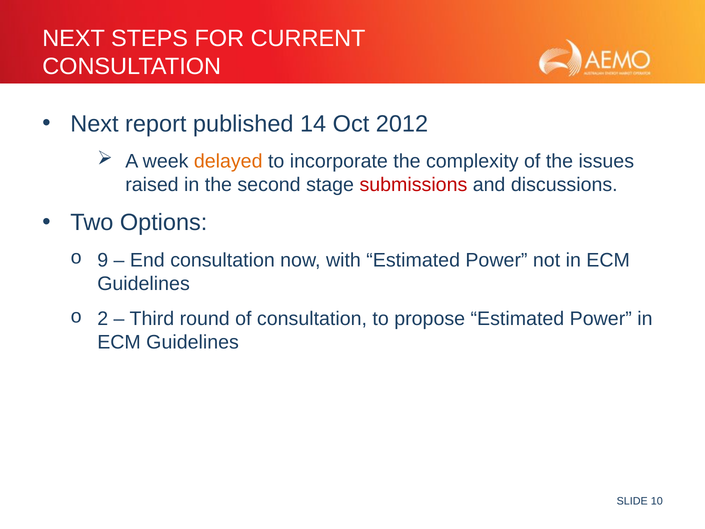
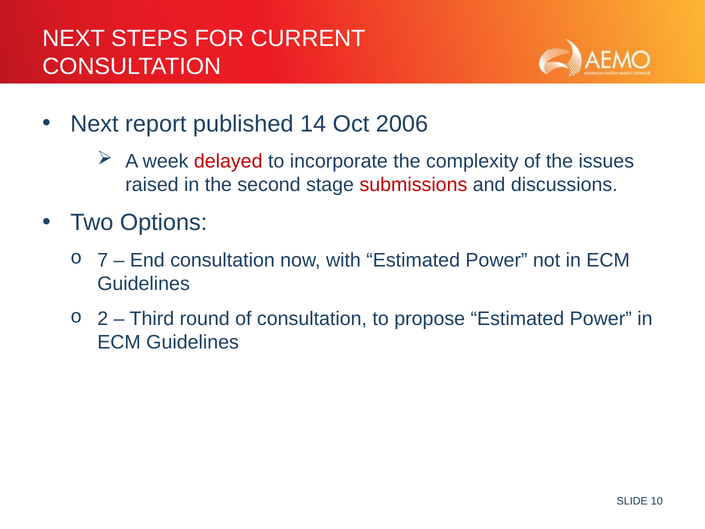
2012: 2012 -> 2006
delayed colour: orange -> red
9: 9 -> 7
